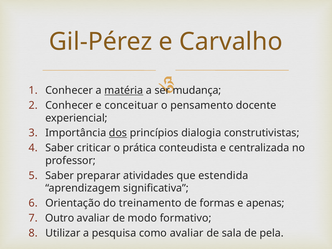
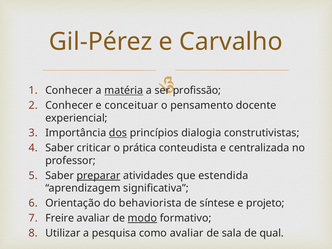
mudança: mudança -> profissão
preparar underline: none -> present
treinamento: treinamento -> behaviorista
formas: formas -> síntese
apenas: apenas -> projeto
Outro: Outro -> Freire
modo underline: none -> present
pela: pela -> qual
